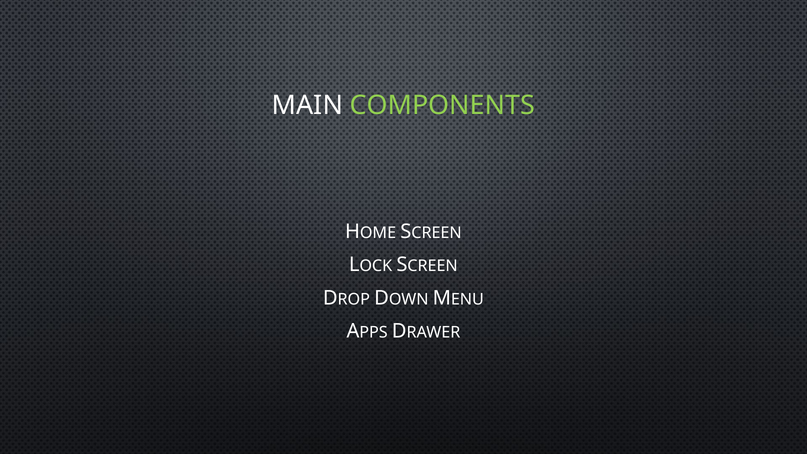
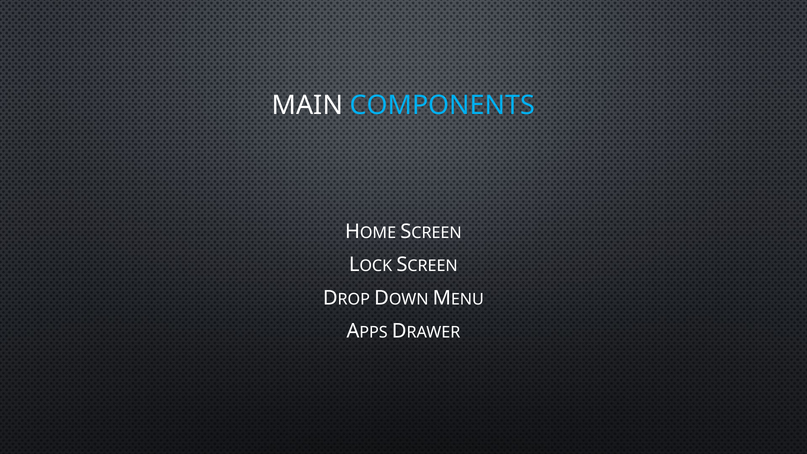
COMPONENTS colour: light green -> light blue
